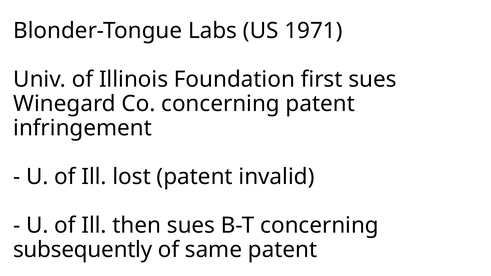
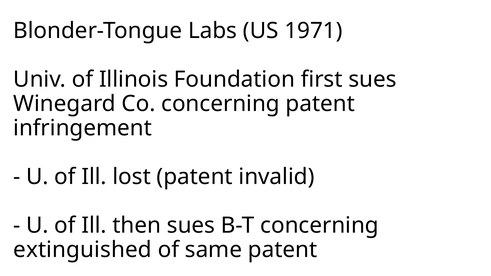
subsequently: subsequently -> extinguished
